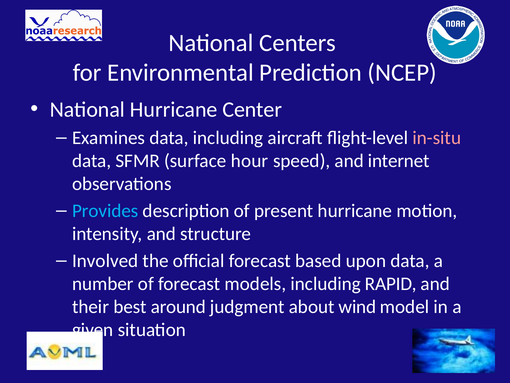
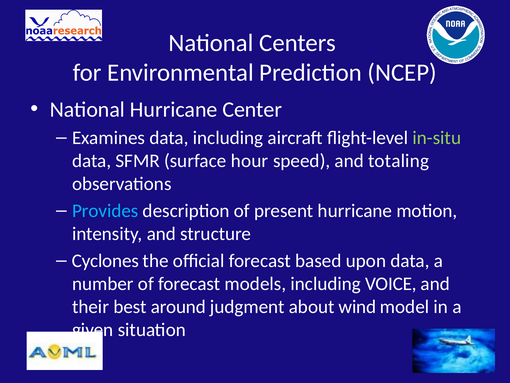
in-situ colour: pink -> light green
internet: internet -> totaling
Involved: Involved -> Cyclones
RAPID: RAPID -> VOICE
